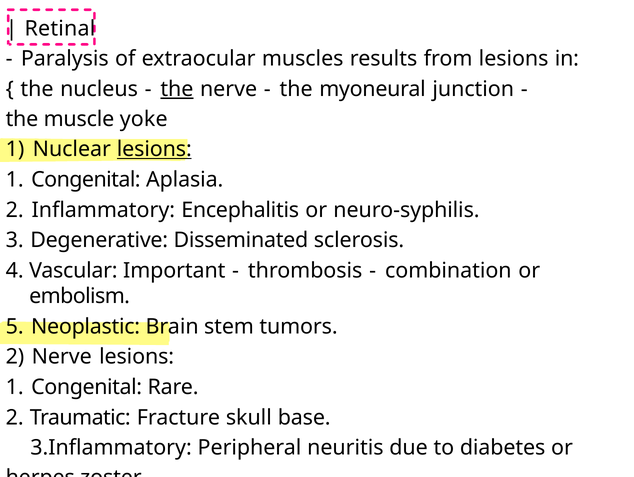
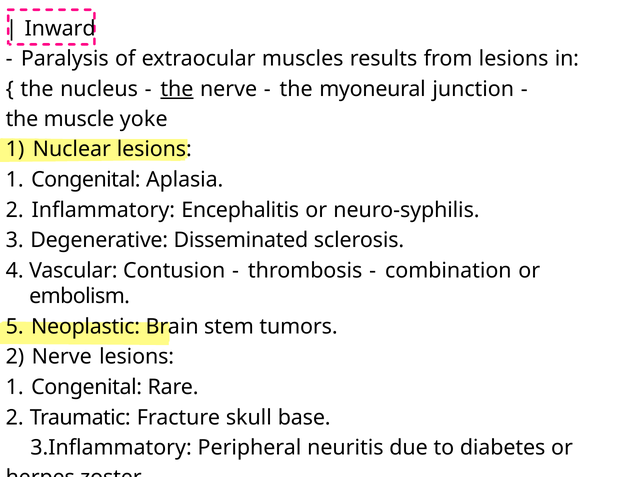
Retinal: Retinal -> Inward
lesions at (154, 149) underline: present -> none
Important: Important -> Contusion
